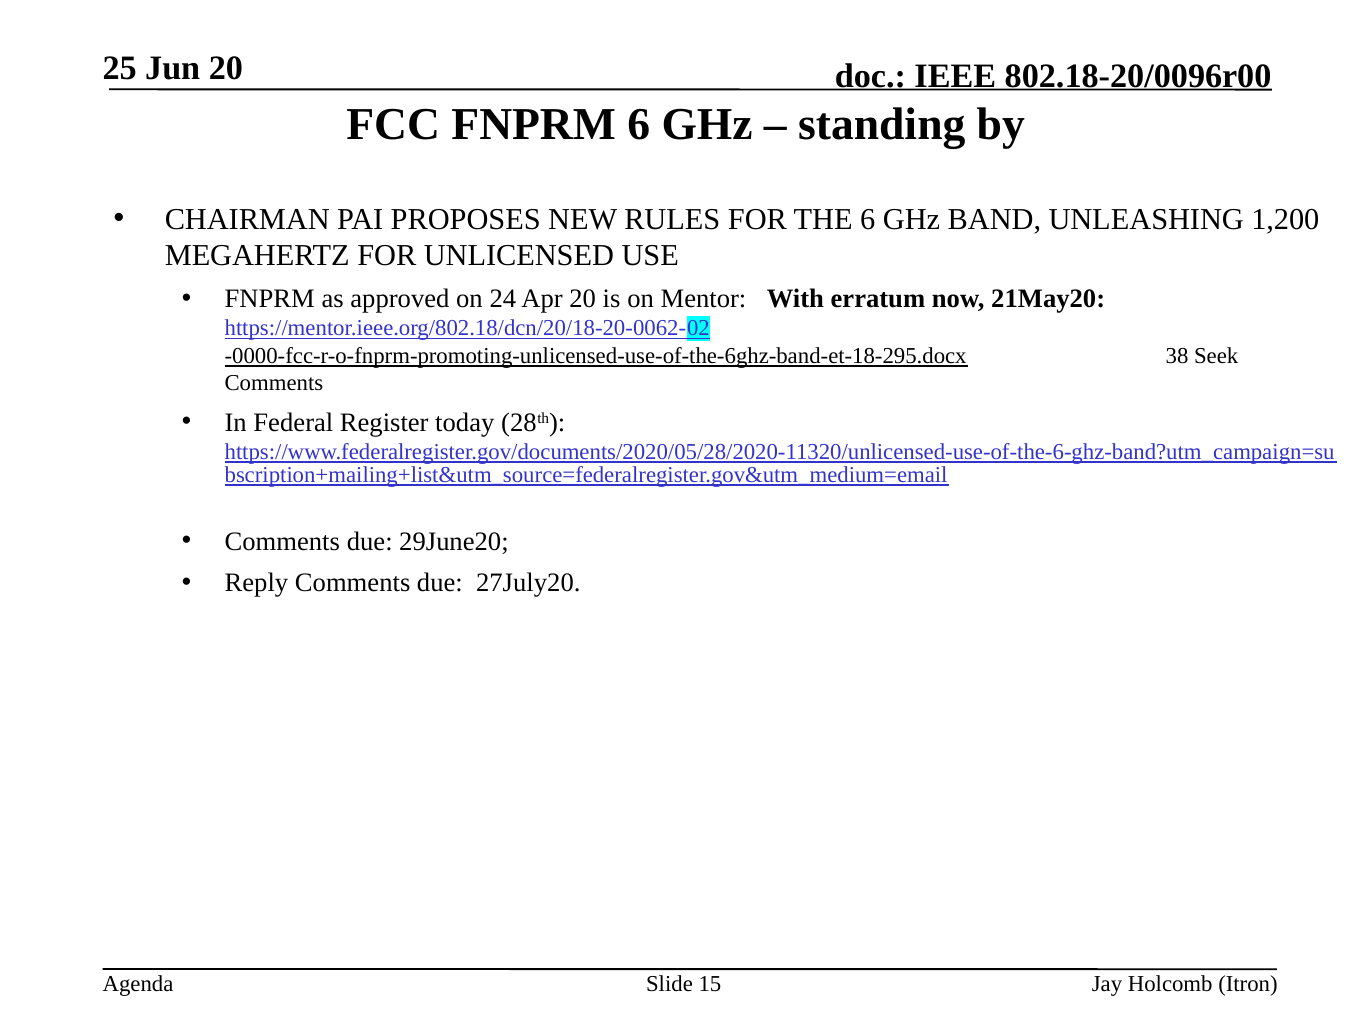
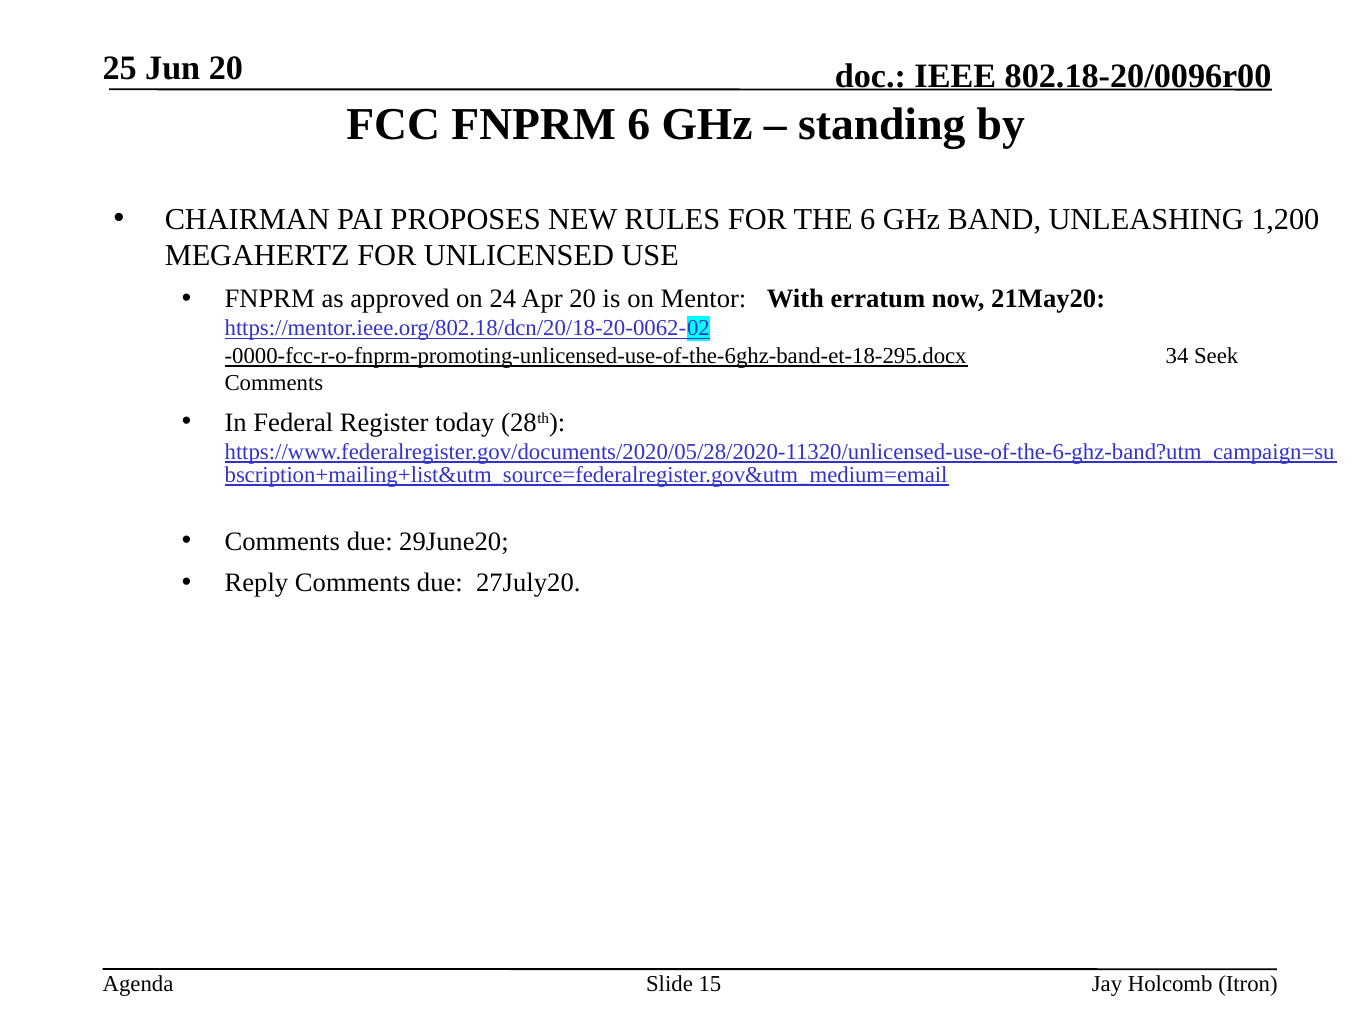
38: 38 -> 34
